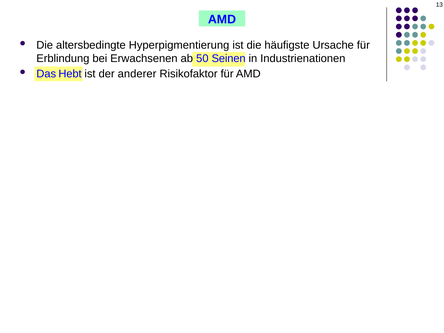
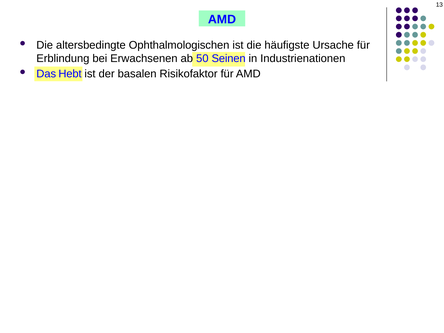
Hyperpigmentierung: Hyperpigmentierung -> Ophthalmologischen
anderer: anderer -> basalen
